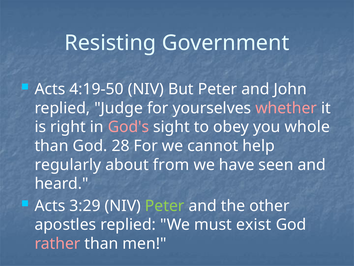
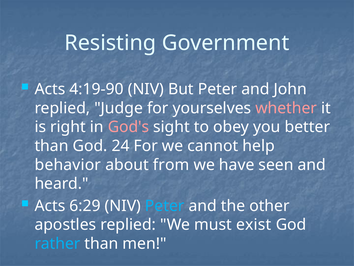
4:19-50: 4:19-50 -> 4:19-90
whole: whole -> better
28: 28 -> 24
regularly: regularly -> behavior
3:29: 3:29 -> 6:29
Peter at (165, 205) colour: light green -> light blue
rather colour: pink -> light blue
